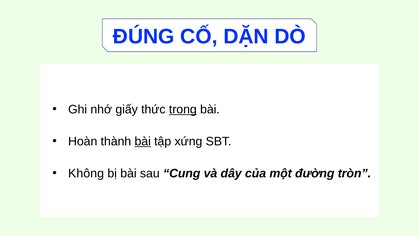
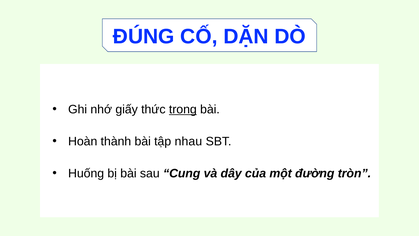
bài at (143, 141) underline: present -> none
xứng: xứng -> nhau
Không: Không -> Huống
